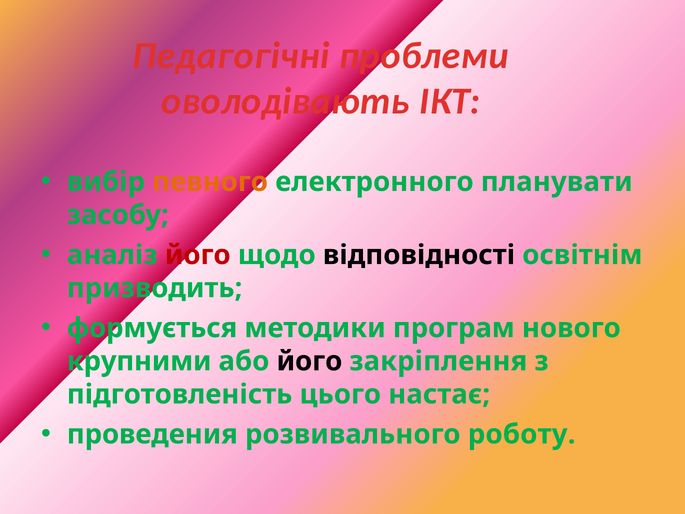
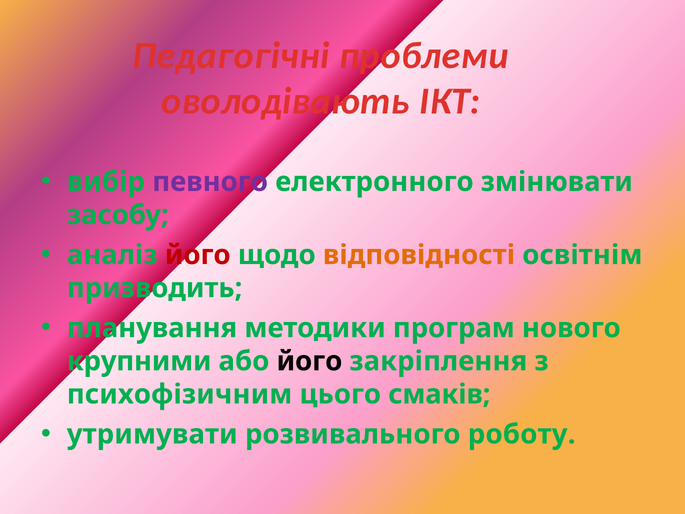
певного colour: orange -> purple
планувати: планувати -> змінювати
відповідності colour: black -> orange
формується: формується -> планування
підготовленість: підготовленість -> психофізичним
настає: настає -> смаків
проведения: проведения -> утримувати
